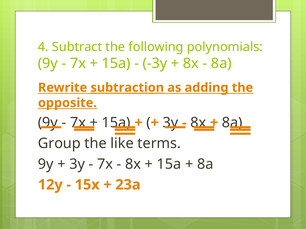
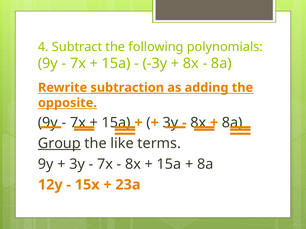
Group underline: none -> present
